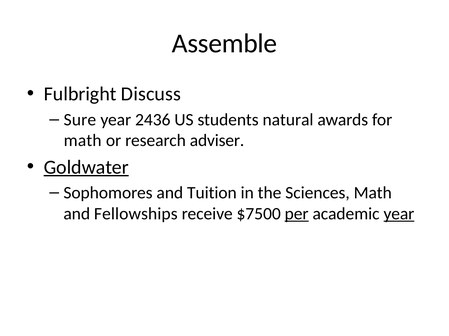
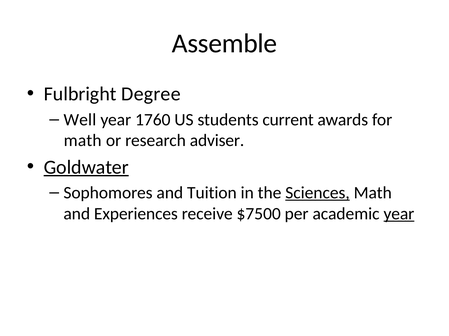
Discuss: Discuss -> Degree
Sure: Sure -> Well
2436: 2436 -> 1760
natural: natural -> current
Sciences underline: none -> present
Fellowships: Fellowships -> Experiences
per underline: present -> none
